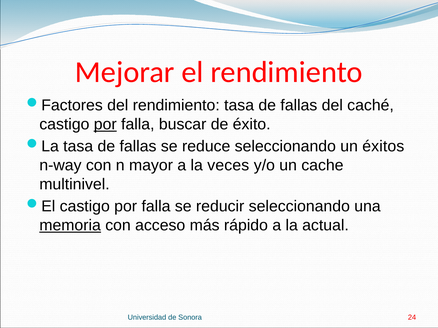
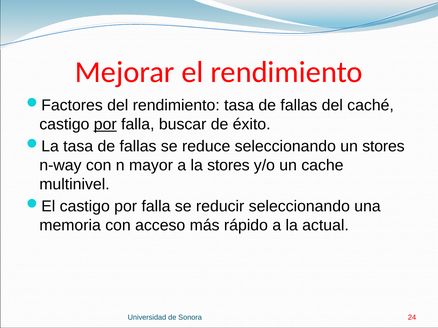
un éxitos: éxitos -> stores
la veces: veces -> stores
memoria underline: present -> none
